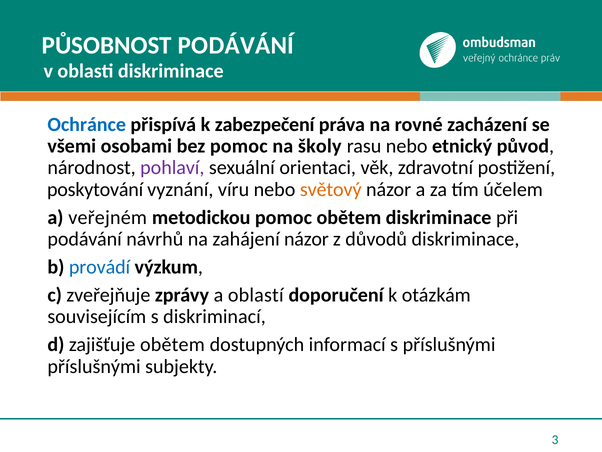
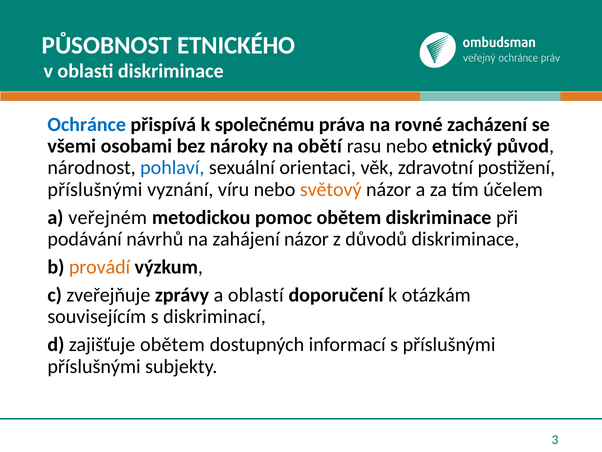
PŮSOBNOST PODÁVÁNÍ: PODÁVÁNÍ -> ETNICKÉHO
zabezpečení: zabezpečení -> společnému
bez pomoc: pomoc -> nároky
školy: školy -> obětí
pohlaví colour: purple -> blue
poskytování at (95, 189): poskytování -> příslušnými
provádí colour: blue -> orange
